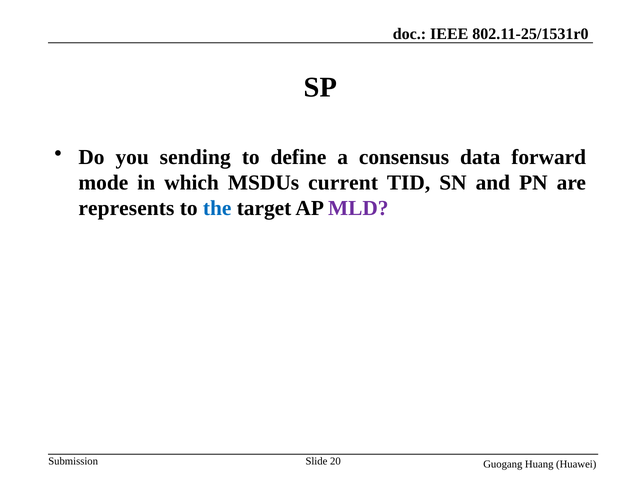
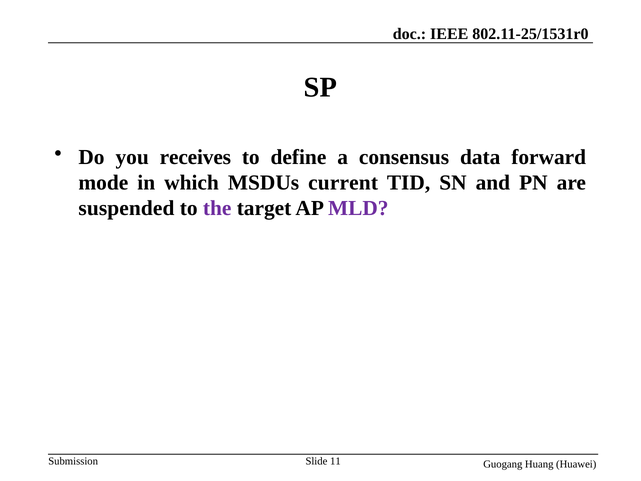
sending: sending -> receives
represents: represents -> suspended
the colour: blue -> purple
20: 20 -> 11
